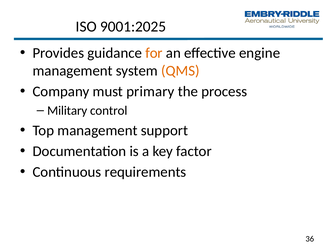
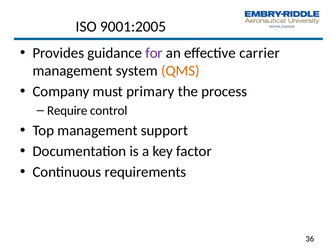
9001:2025: 9001:2025 -> 9001:2005
for colour: orange -> purple
engine: engine -> carrier
Military: Military -> Require
